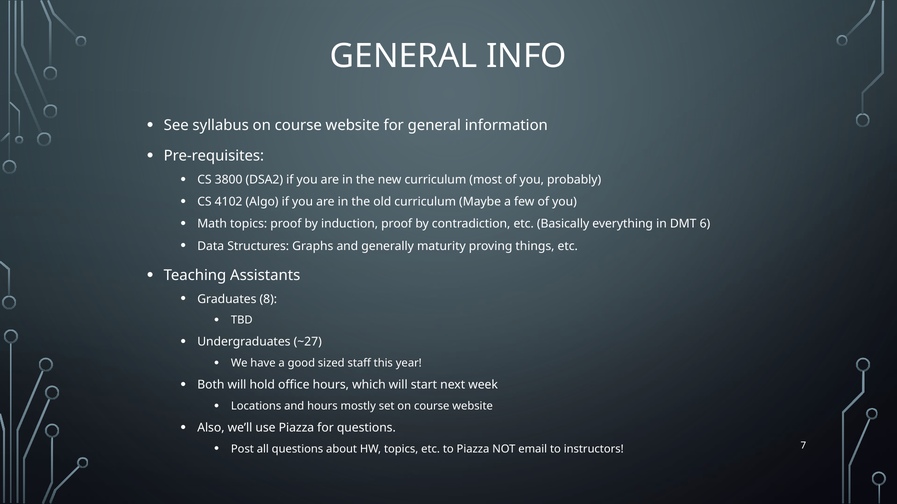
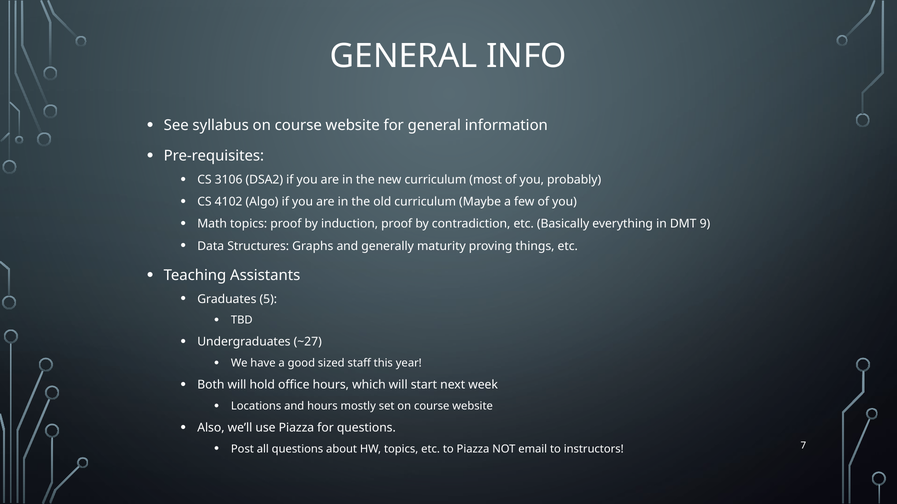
3800: 3800 -> 3106
6: 6 -> 9
8: 8 -> 5
